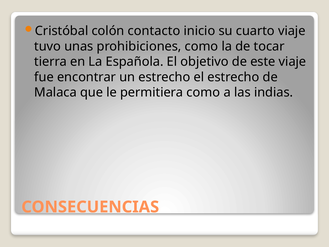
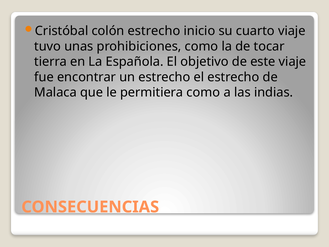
colón contacto: contacto -> estrecho
